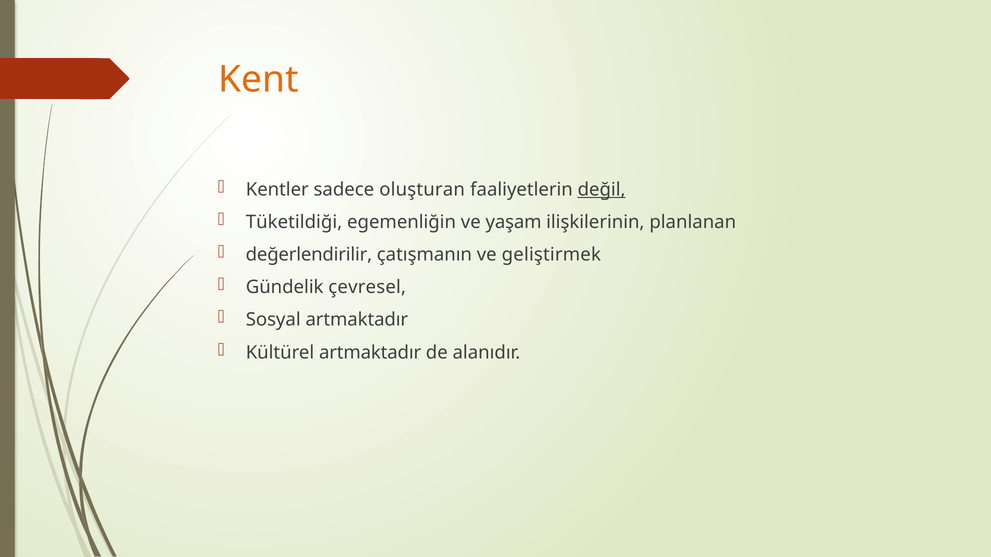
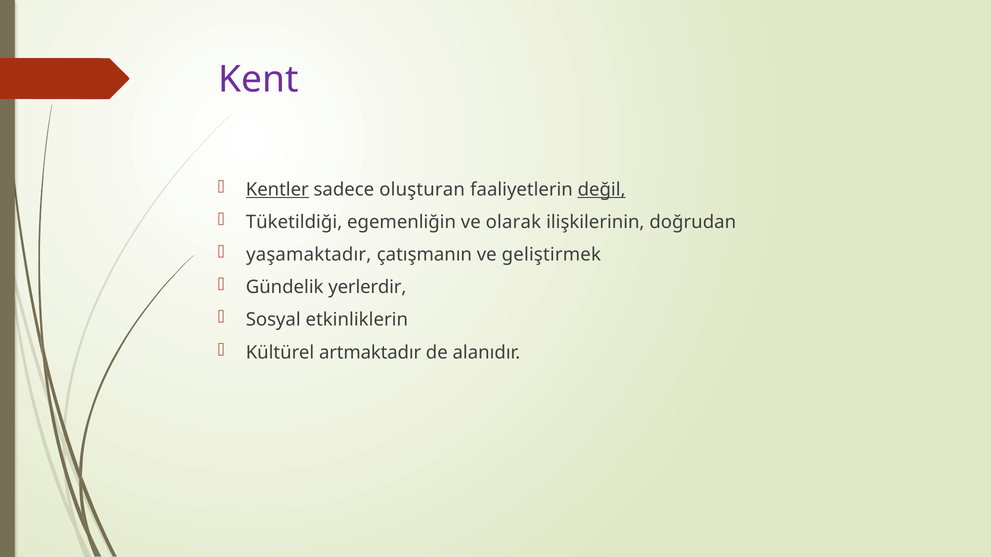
Kent colour: orange -> purple
Kentler underline: none -> present
yaşam: yaşam -> olarak
planlanan: planlanan -> doğrudan
değerlendirilir: değerlendirilir -> yaşamaktadır
çevresel: çevresel -> yerlerdir
Sosyal artmaktadır: artmaktadır -> etkinliklerin
